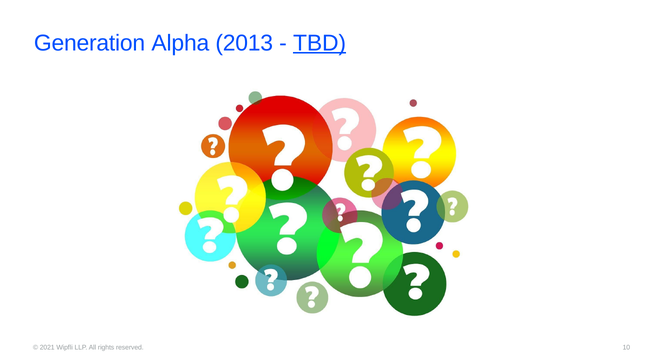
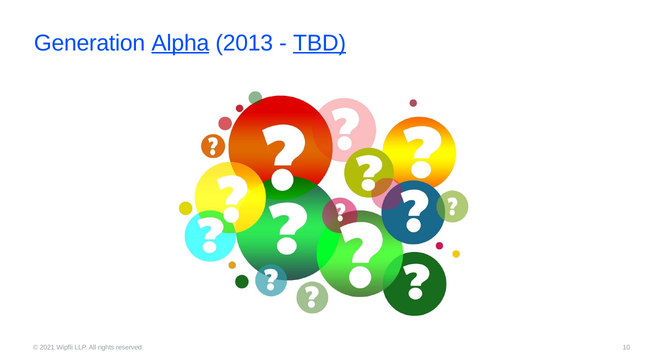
Alpha underline: none -> present
